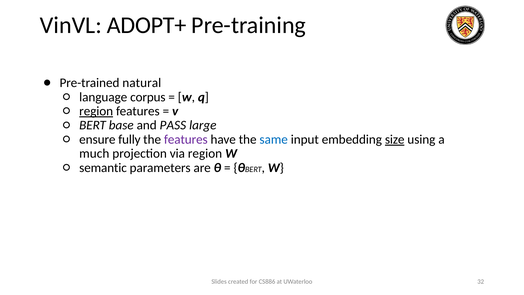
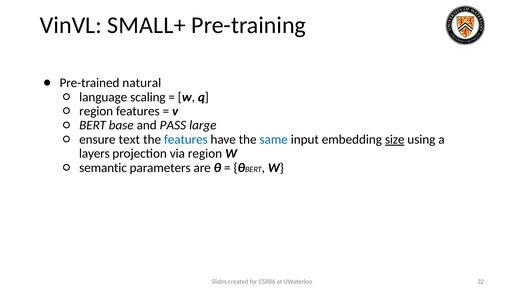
ADOPT+: ADOPT+ -> SMALL+
corpus: corpus -> scaling
region at (96, 111) underline: present -> none
fully: fully -> text
features at (186, 139) colour: purple -> blue
much: much -> layers
